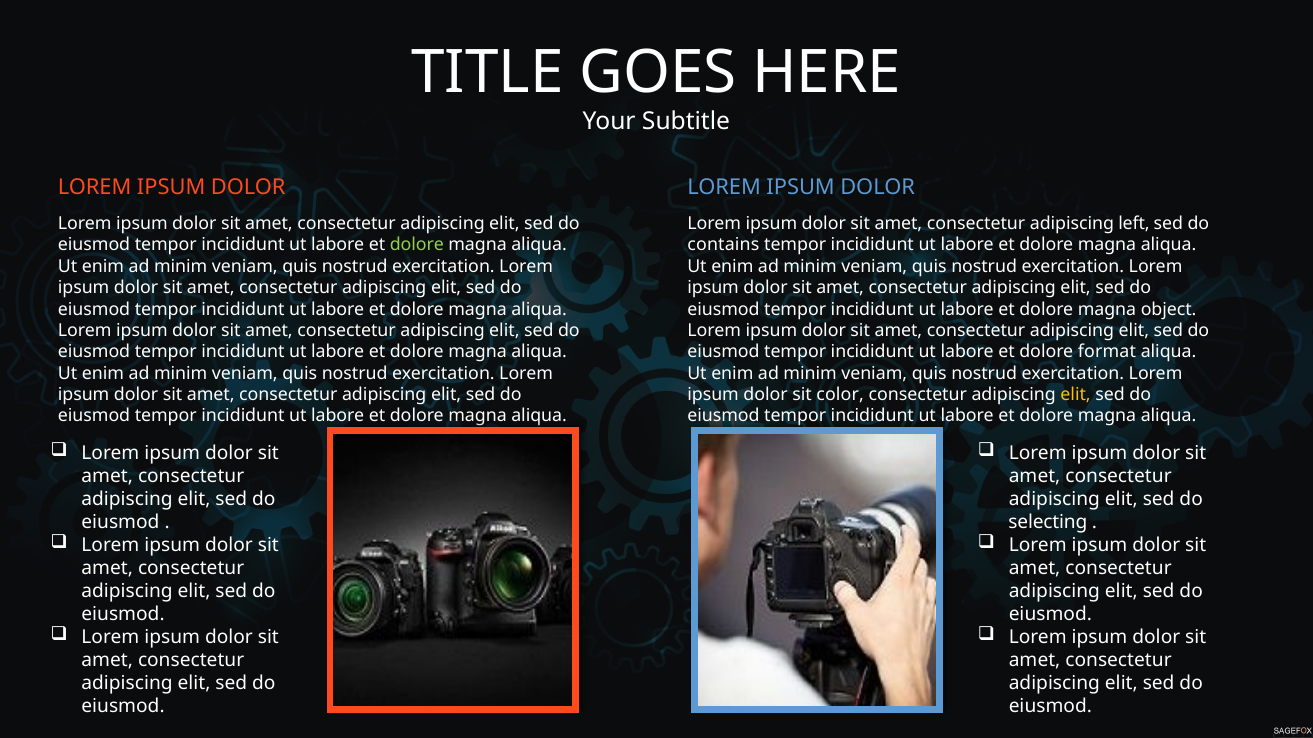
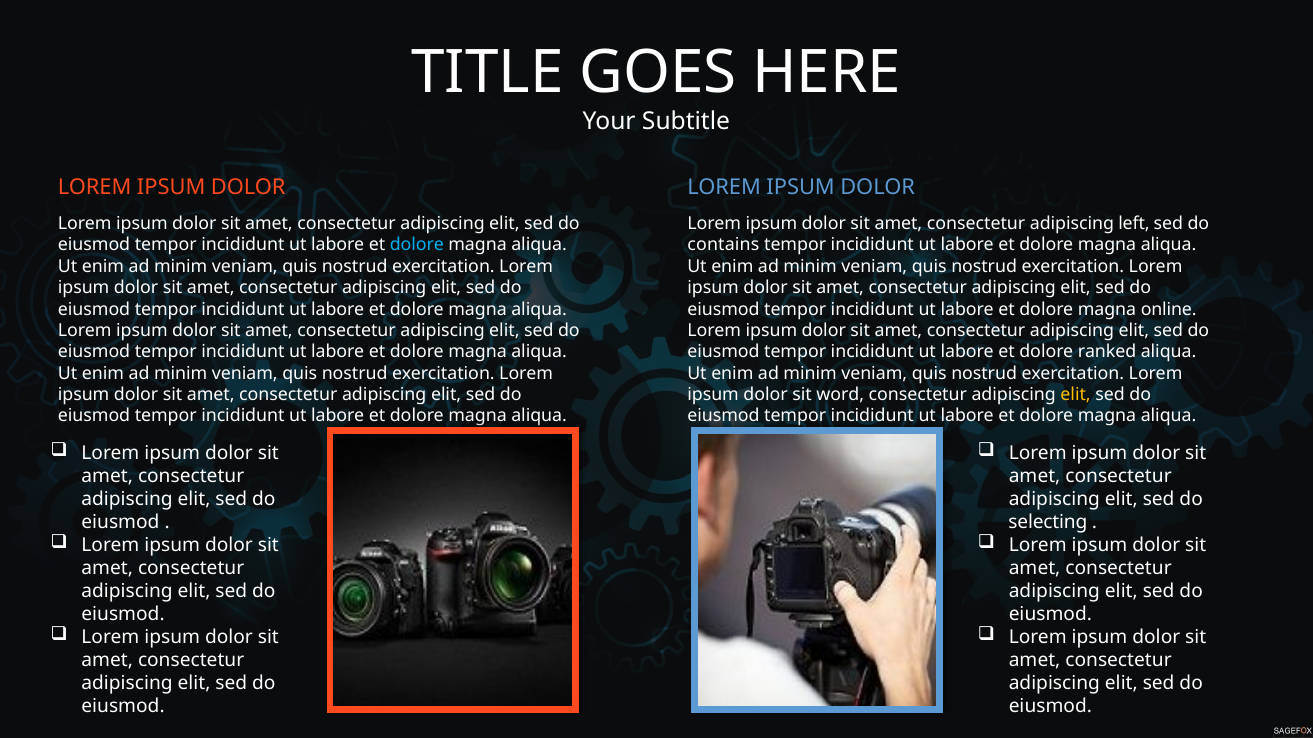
dolore at (417, 245) colour: light green -> light blue
object: object -> online
format: format -> ranked
color: color -> word
